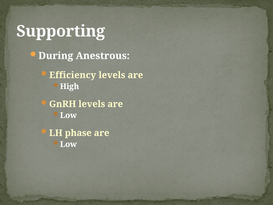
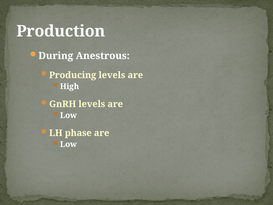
Supporting: Supporting -> Production
Efficiency: Efficiency -> Producing
